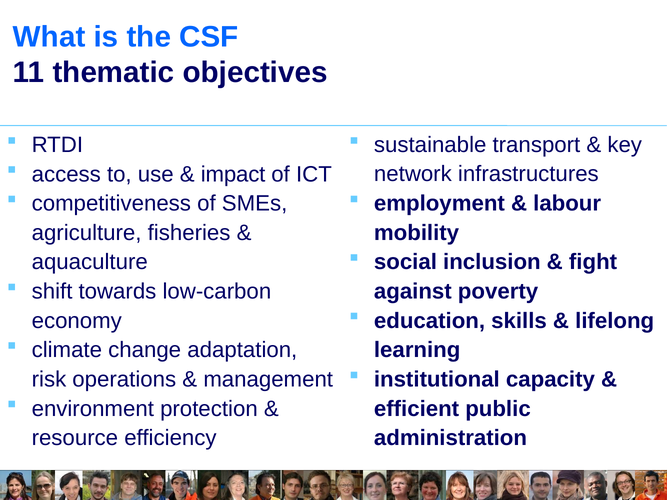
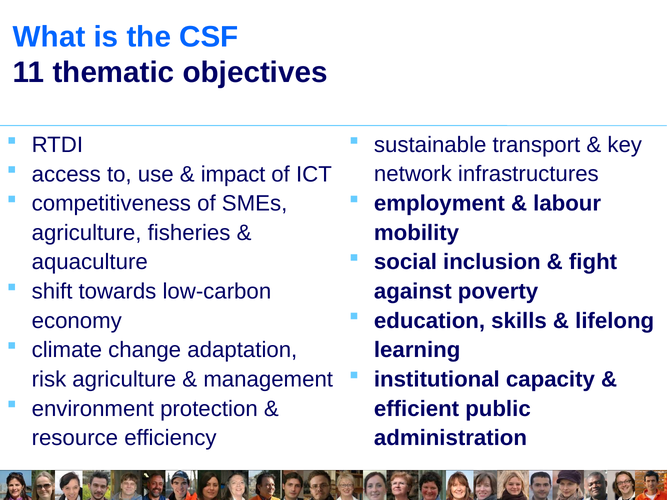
risk operations: operations -> agriculture
